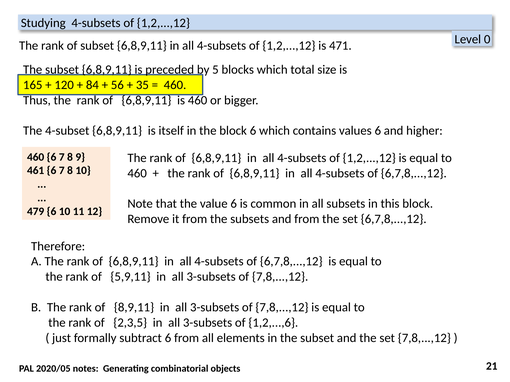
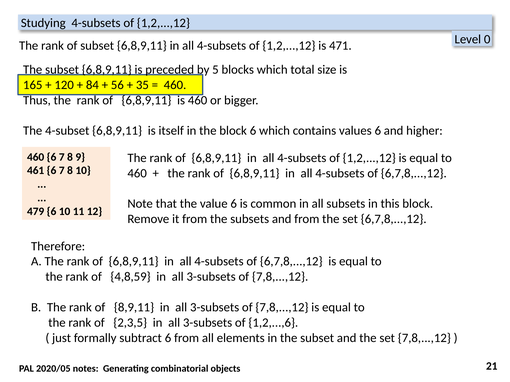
5,9,11: 5,9,11 -> 4,8,59
